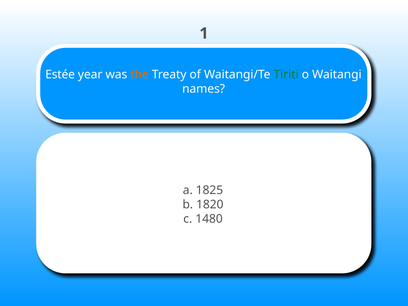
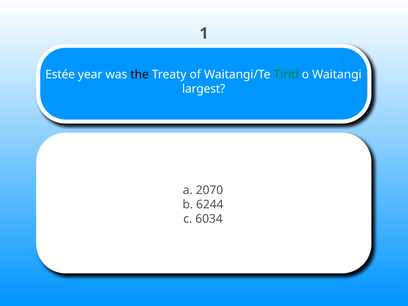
the colour: orange -> black
names: names -> largest
1825: 1825 -> 2070
1820: 1820 -> 6244
1480: 1480 -> 6034
